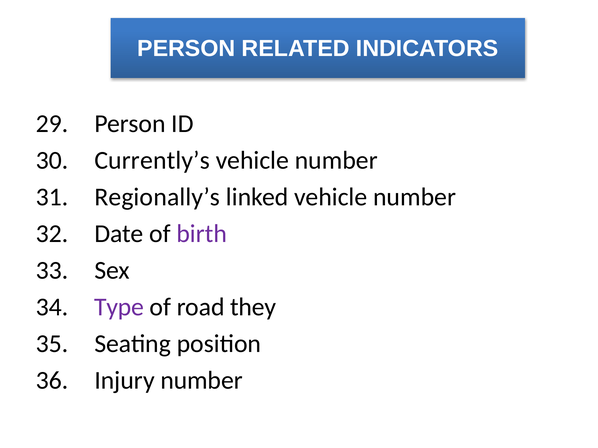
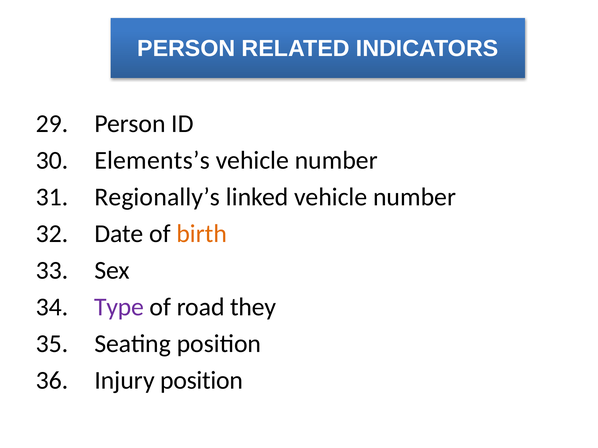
Currently’s: Currently’s -> Elements’s
birth colour: purple -> orange
Injury number: number -> position
